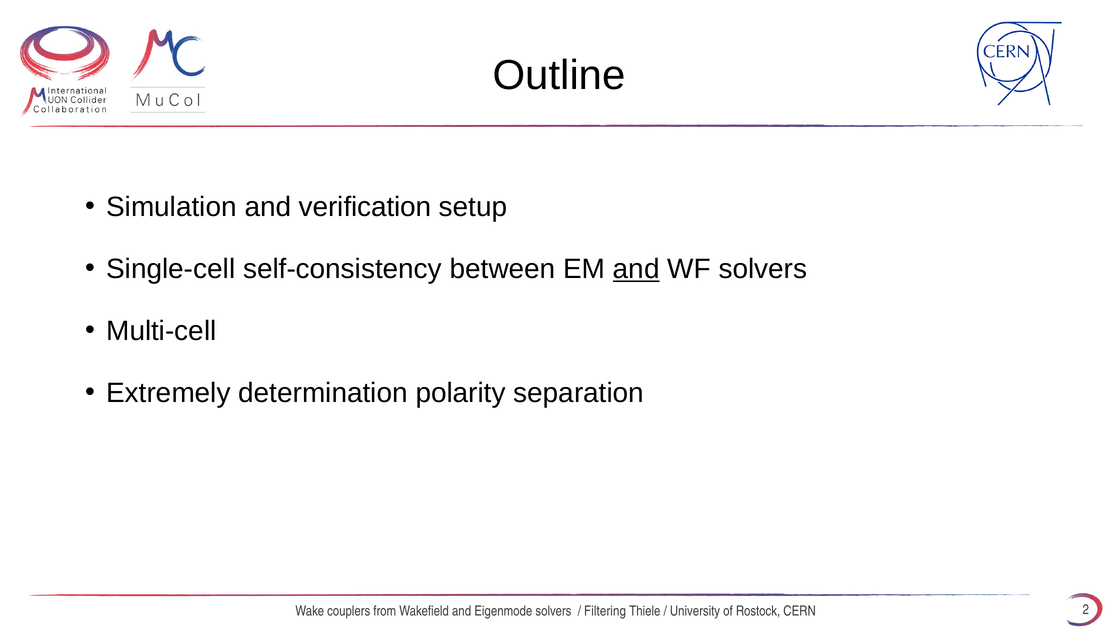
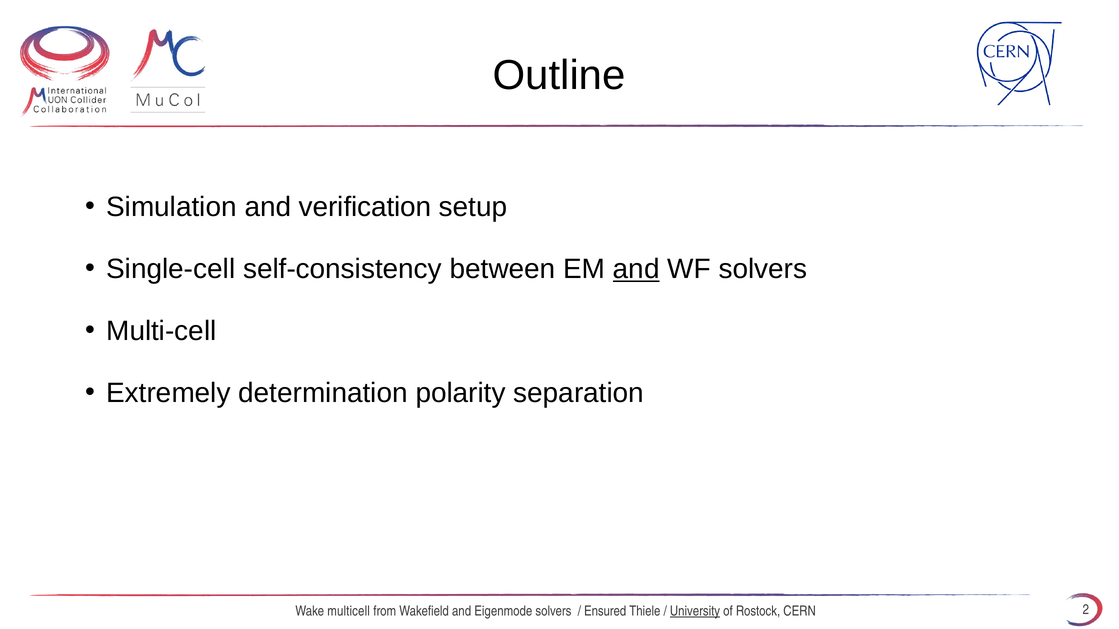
couplers: couplers -> multicell
Filtering: Filtering -> Ensured
University underline: none -> present
